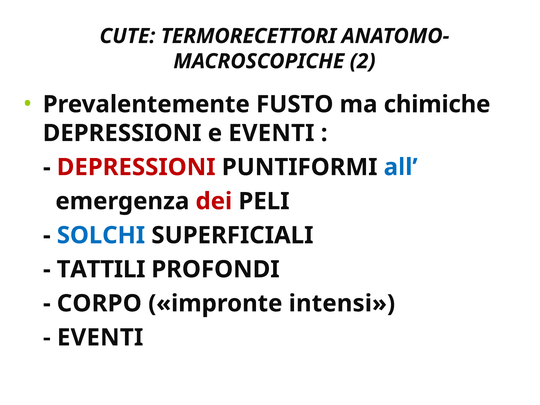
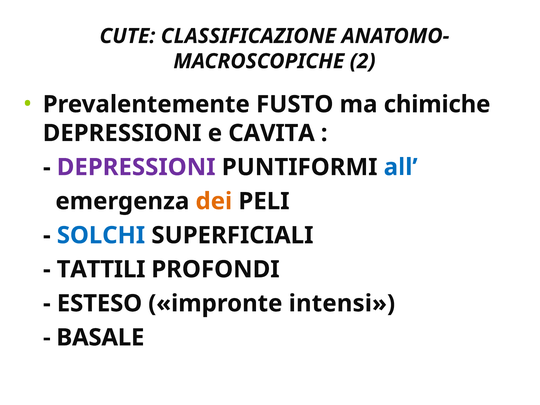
TERMORECETTORI: TERMORECETTORI -> CLASSIFICAZIONE
e EVENTI: EVENTI -> CAVITA
DEPRESSIONI at (136, 167) colour: red -> purple
dei colour: red -> orange
CORPO: CORPO -> ESTESO
EVENTI at (100, 338): EVENTI -> BASALE
